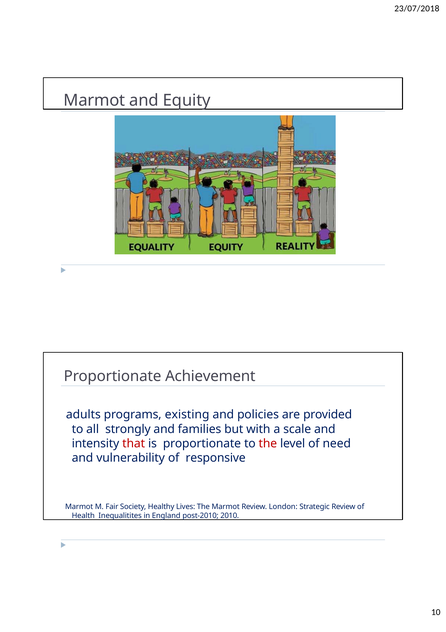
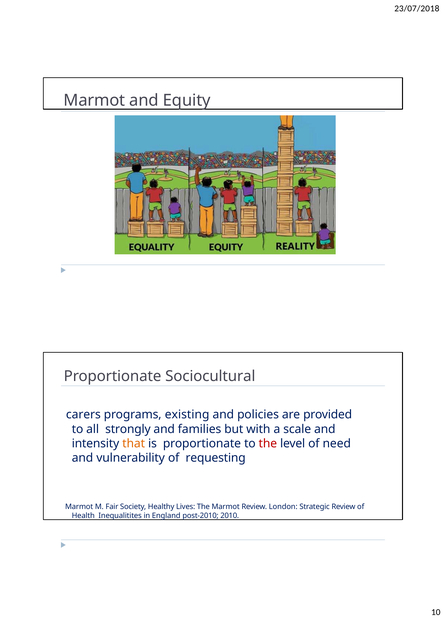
Achievement: Achievement -> Sociocultural
adults: adults -> carers
that colour: red -> orange
responsive: responsive -> requesting
